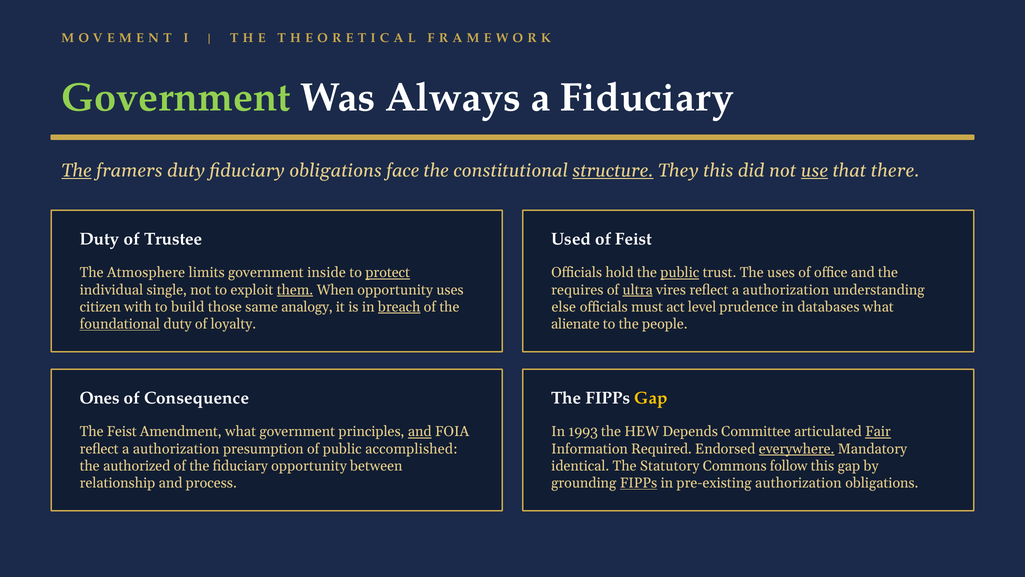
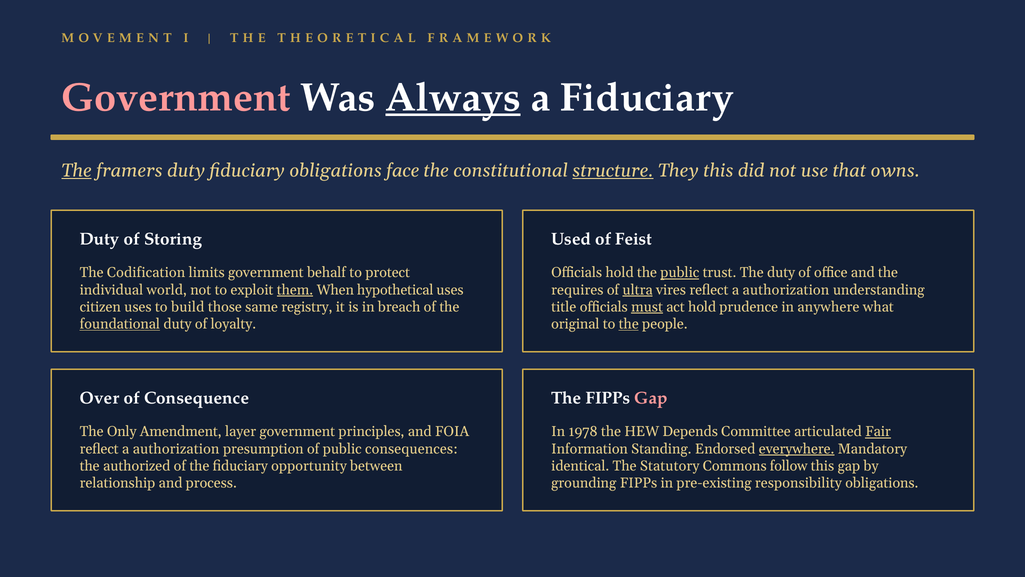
Government at (176, 98) colour: light green -> pink
Always underline: none -> present
use underline: present -> none
there: there -> owns
Trustee: Trustee -> Storing
Atmosphere: Atmosphere -> Codification
inside: inside -> behalf
protect underline: present -> none
The uses: uses -> duty
single: single -> world
When opportunity: opportunity -> hypothetical
citizen with: with -> uses
analogy: analogy -> registry
breach underline: present -> none
else: else -> title
must underline: none -> present
act level: level -> hold
databases: databases -> anywhere
alienate: alienate -> original
the at (629, 324) underline: none -> present
Ones: Ones -> Over
Gap at (651, 398) colour: yellow -> pink
The Feist: Feist -> Only
Amendment what: what -> layer
and at (420, 431) underline: present -> none
1993: 1993 -> 1978
accomplished: accomplished -> consequences
Required: Required -> Standing
FIPPs at (638, 483) underline: present -> none
pre-existing authorization: authorization -> responsibility
